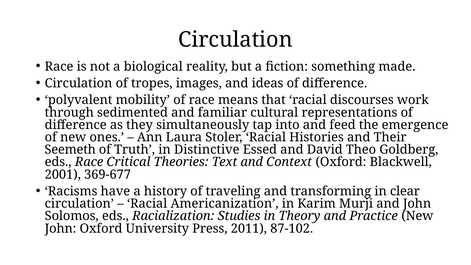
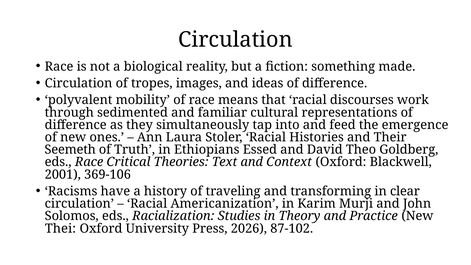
Distinctive: Distinctive -> Ethiopians
369-677: 369-677 -> 369-106
John at (61, 228): John -> Thei
2011: 2011 -> 2026
